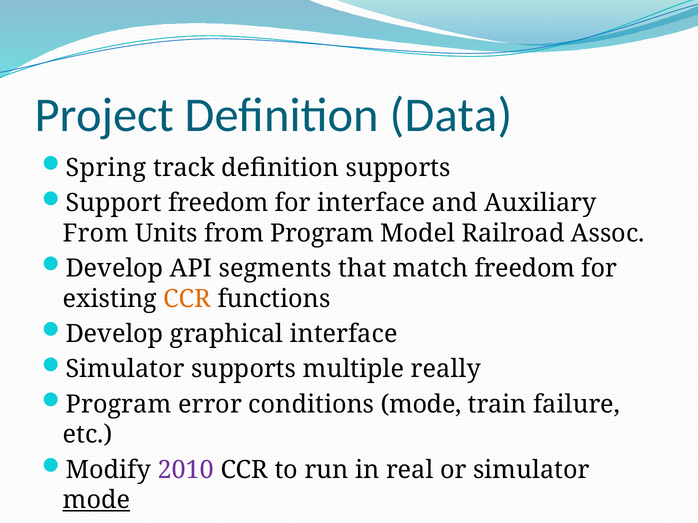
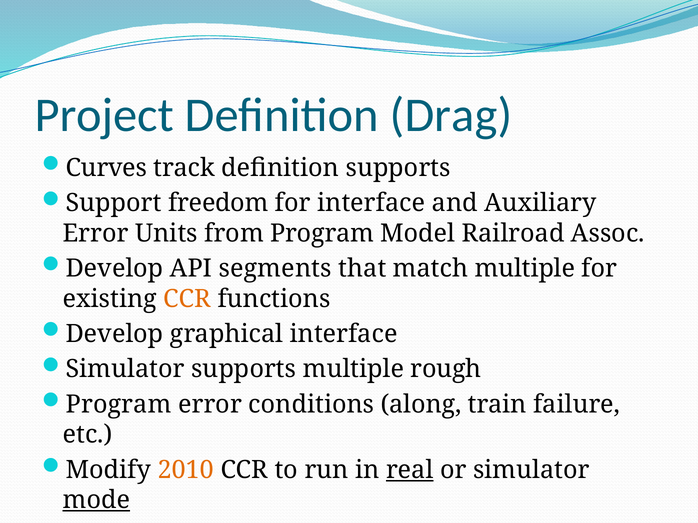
Data: Data -> Drag
Spring: Spring -> Curves
From at (96, 234): From -> Error
match freedom: freedom -> multiple
really: really -> rough
conditions mode: mode -> along
2010 colour: purple -> orange
real underline: none -> present
